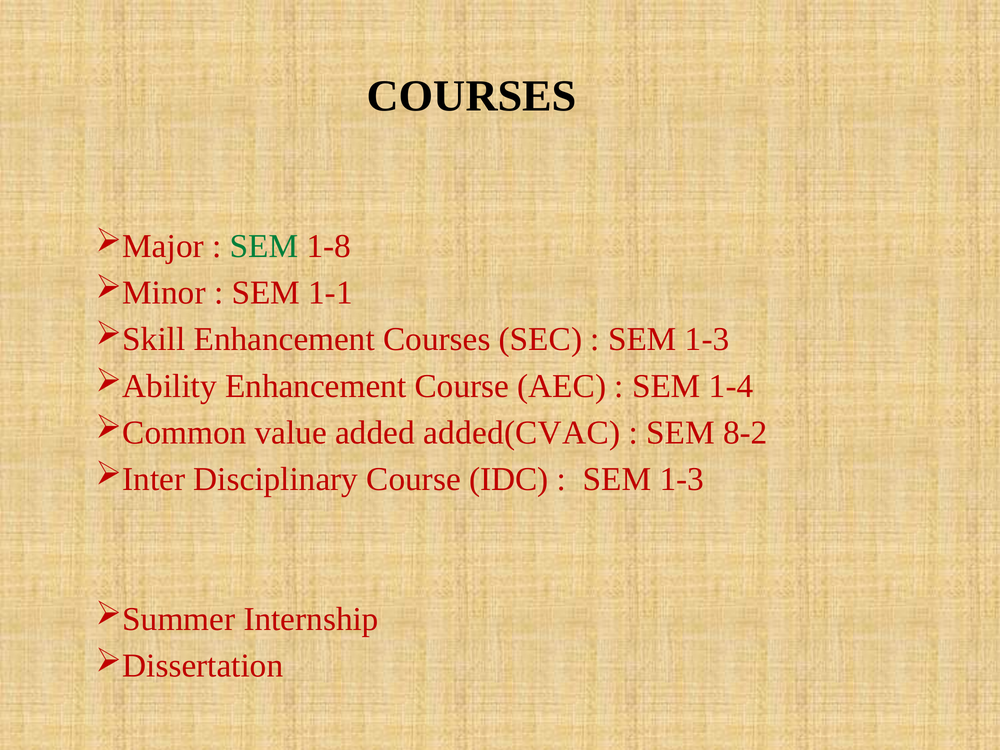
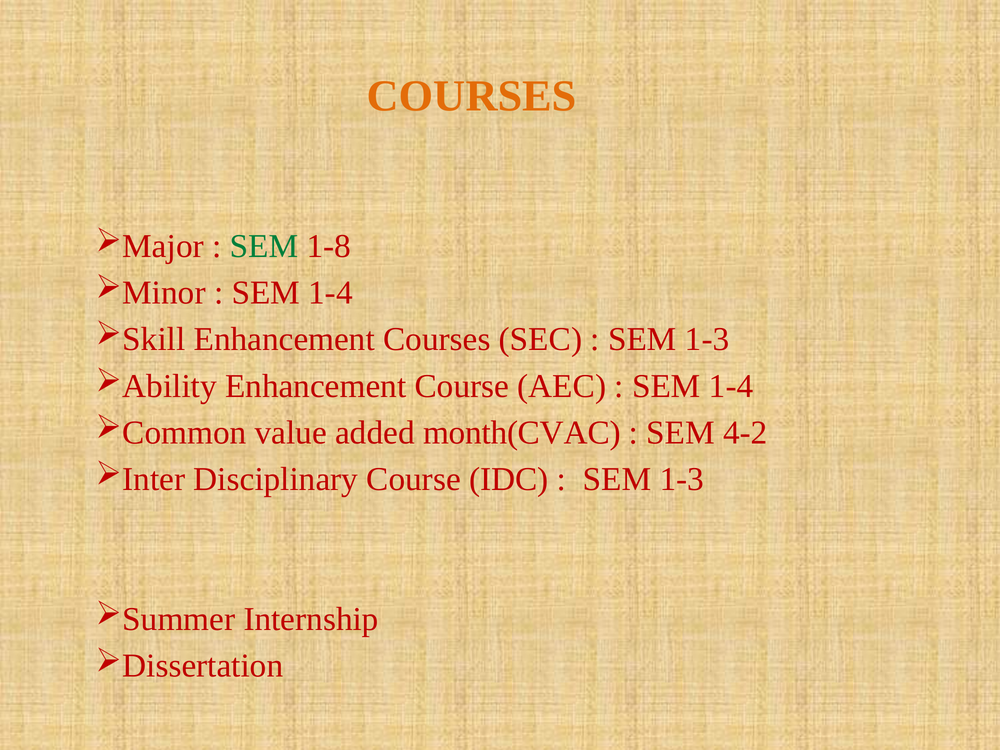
COURSES at (472, 96) colour: black -> orange
1-1 at (331, 293): 1-1 -> 1-4
added(CVAC: added(CVAC -> month(CVAC
8-2: 8-2 -> 4-2
